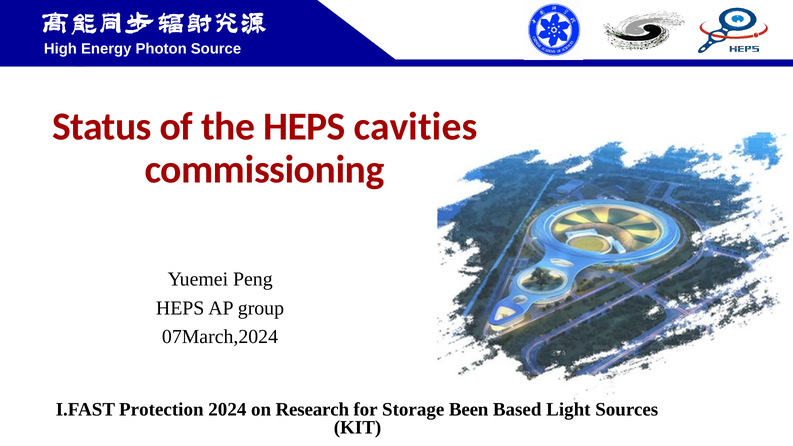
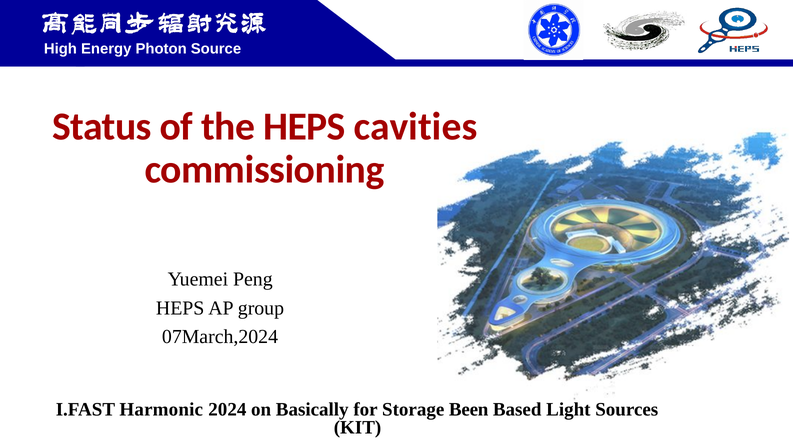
Protection: Protection -> Harmonic
Research: Research -> Basically
